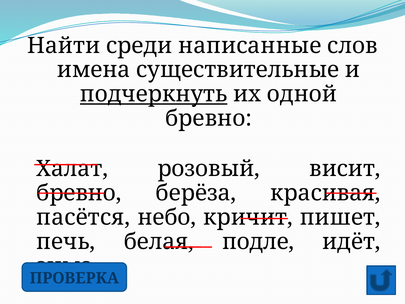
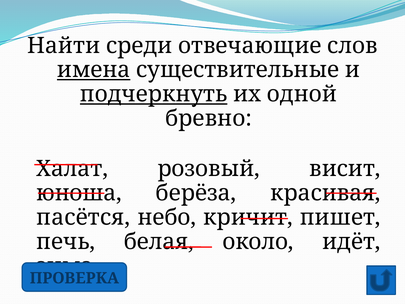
написанные: написанные -> отвечающие
имена underline: none -> present
бревно at (79, 193): бревно -> юноша
подле: подле -> около
